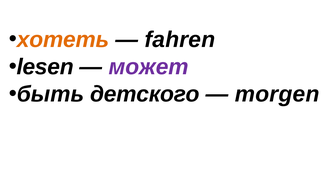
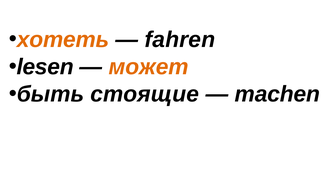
может colour: purple -> orange
детского: детского -> стоящие
morgen: morgen -> machen
